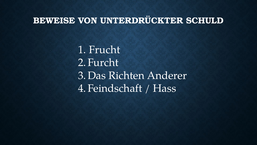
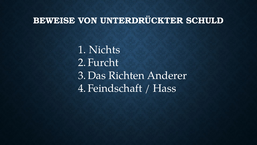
Frucht: Frucht -> Nichts
